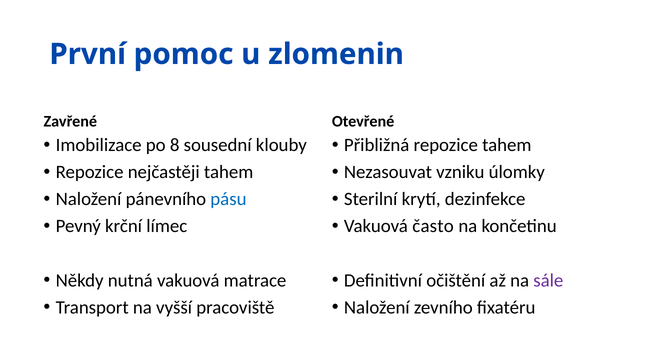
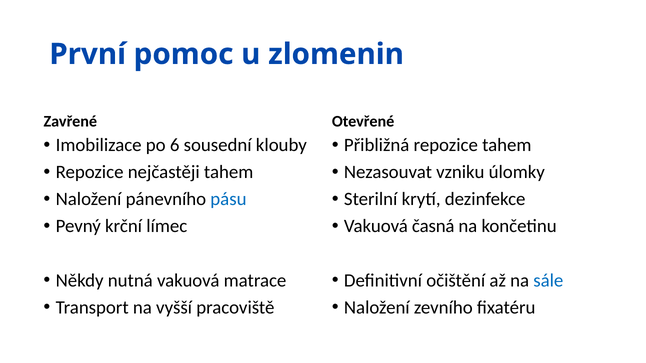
8: 8 -> 6
často: často -> časná
sále colour: purple -> blue
